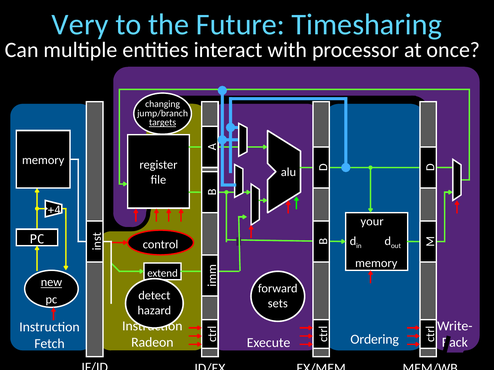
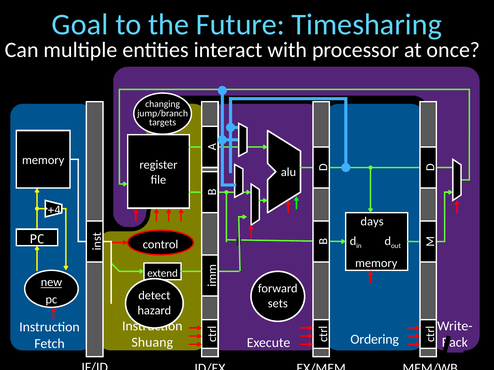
Very: Very -> Goal
targets underline: present -> none
your: your -> days
Radeon: Radeon -> Shuang
